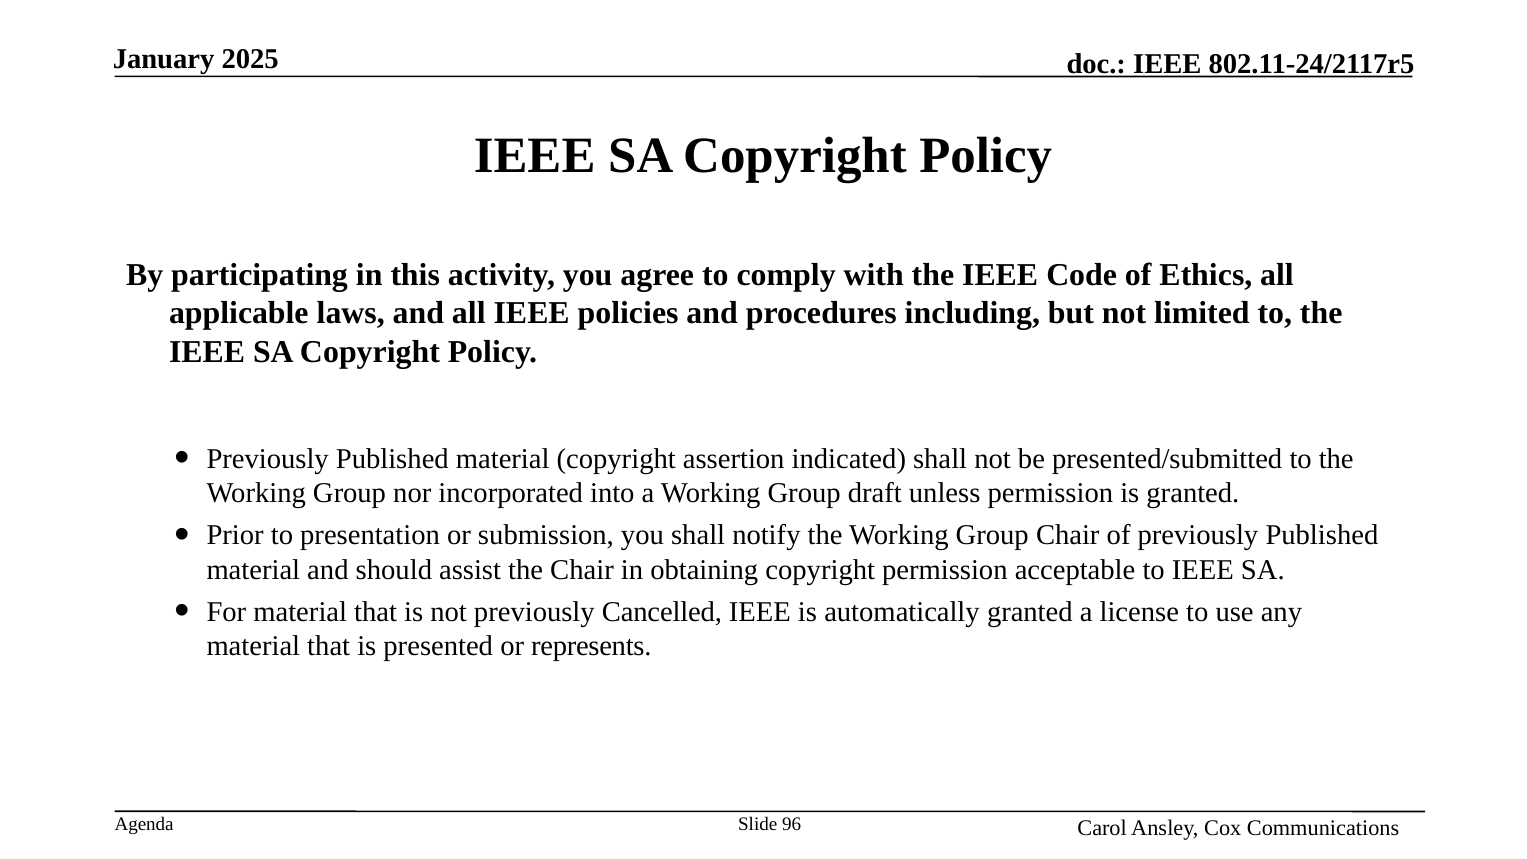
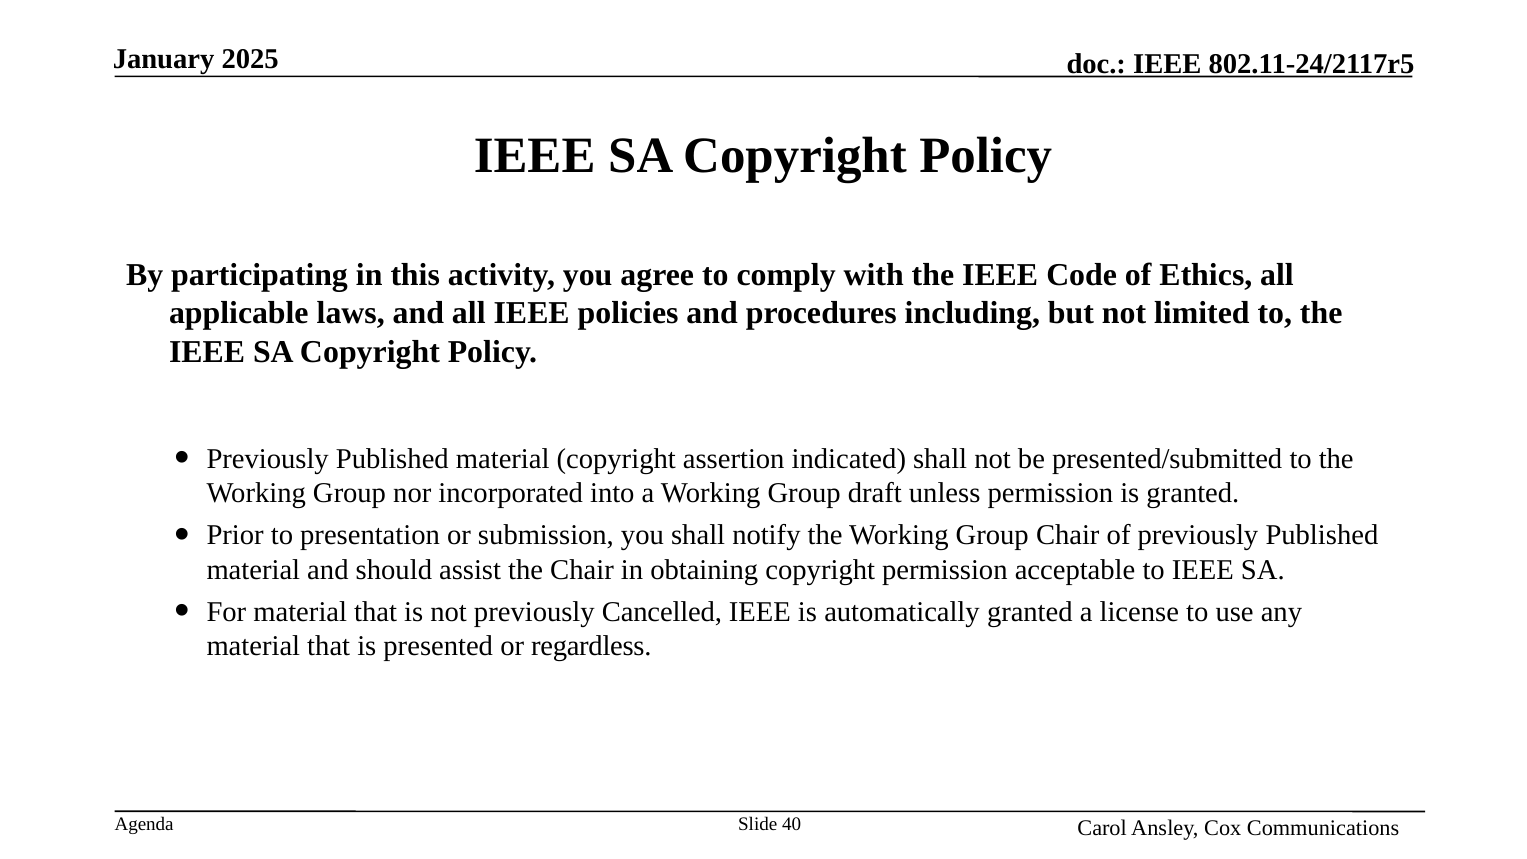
represents: represents -> regardless
96: 96 -> 40
